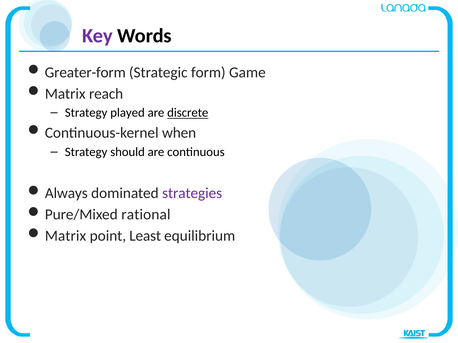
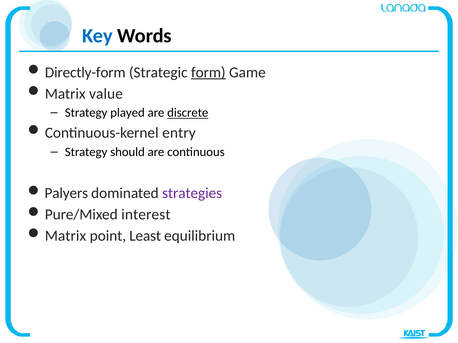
Key colour: purple -> blue
Greater-form: Greater-form -> Directly-form
form underline: none -> present
reach: reach -> value
when: when -> entry
Always: Always -> Palyers
rational: rational -> interest
